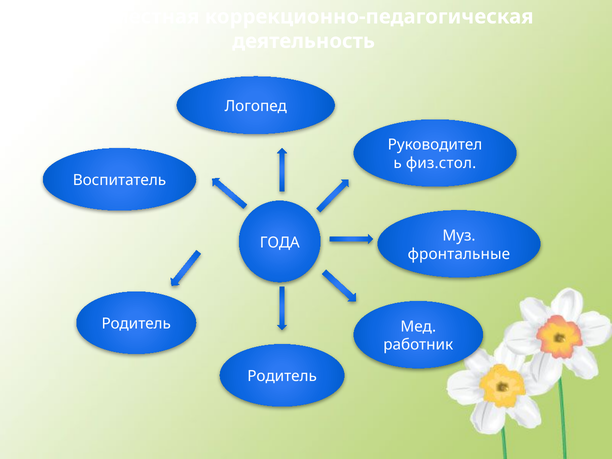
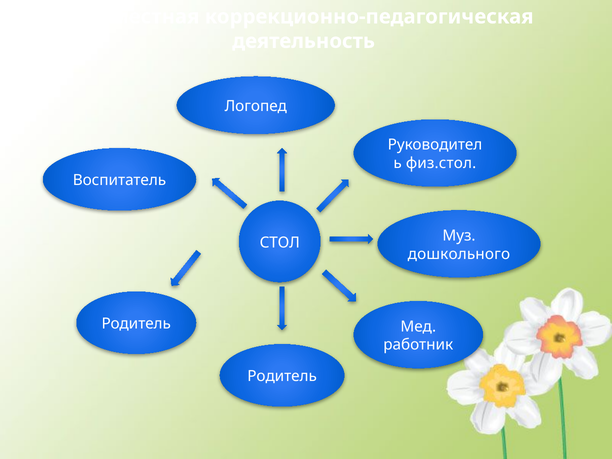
ГОДА: ГОДА -> СТОЛ
фронтальные: фронтальные -> дошкольного
